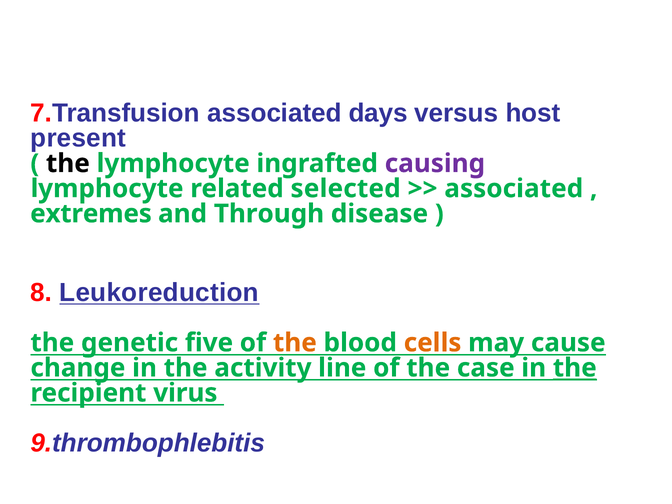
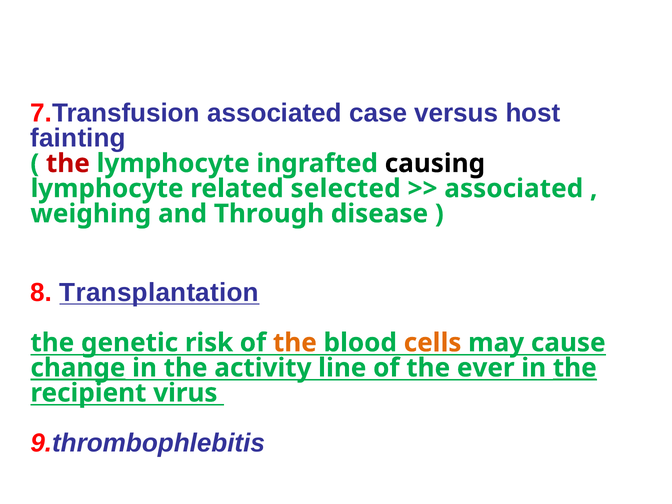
days: days -> case
present: present -> fainting
the at (68, 163) colour: black -> red
causing colour: purple -> black
extremes: extremes -> weighing
Leukoreduction: Leukoreduction -> Transplantation
five: five -> risk
change underline: none -> present
case: case -> ever
